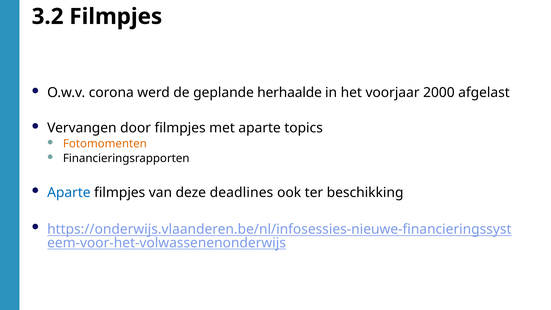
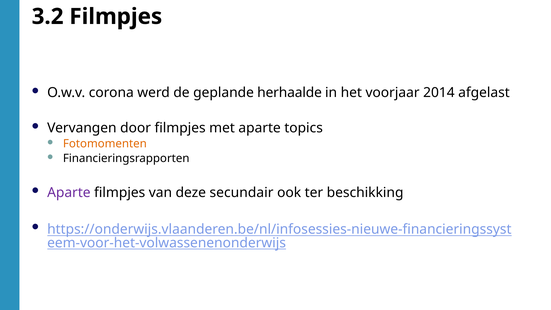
2000: 2000 -> 2014
Aparte at (69, 192) colour: blue -> purple
deadlines: deadlines -> secundair
